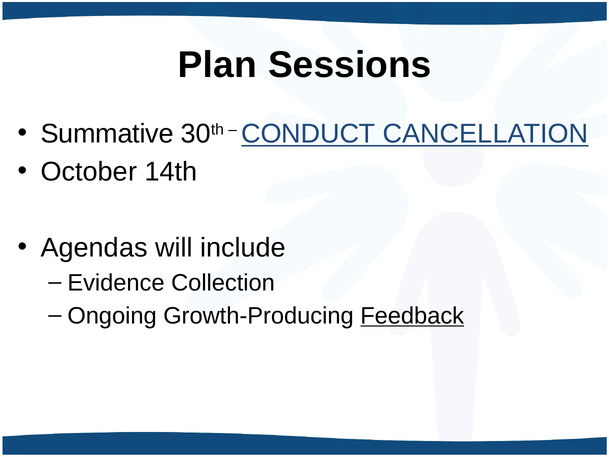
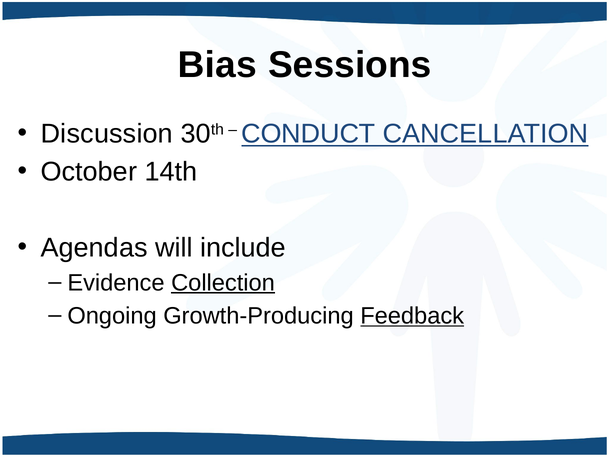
Plan: Plan -> Bias
Summative: Summative -> Discussion
Collection underline: none -> present
